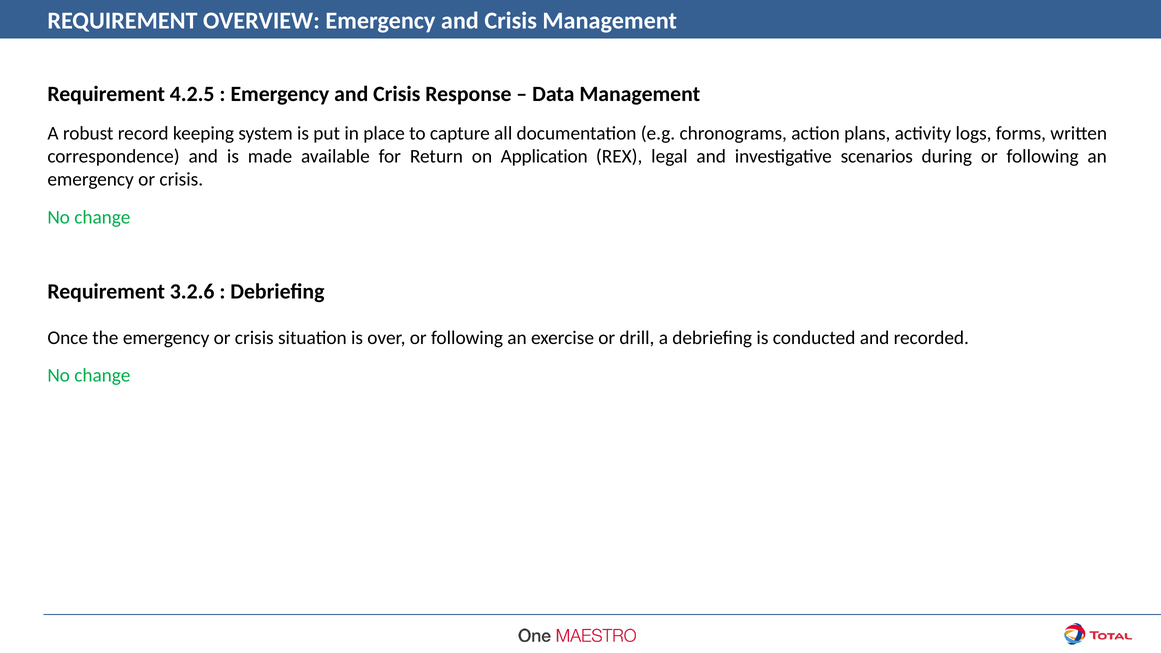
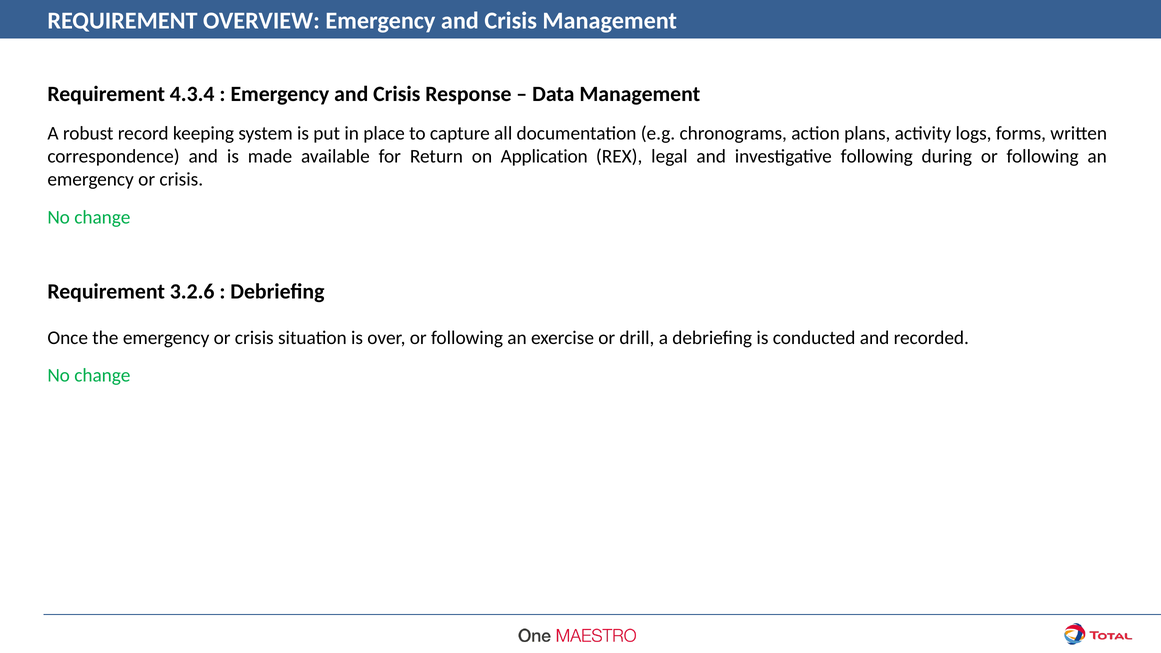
4.2.5: 4.2.5 -> 4.3.4
investigative scenarios: scenarios -> following
